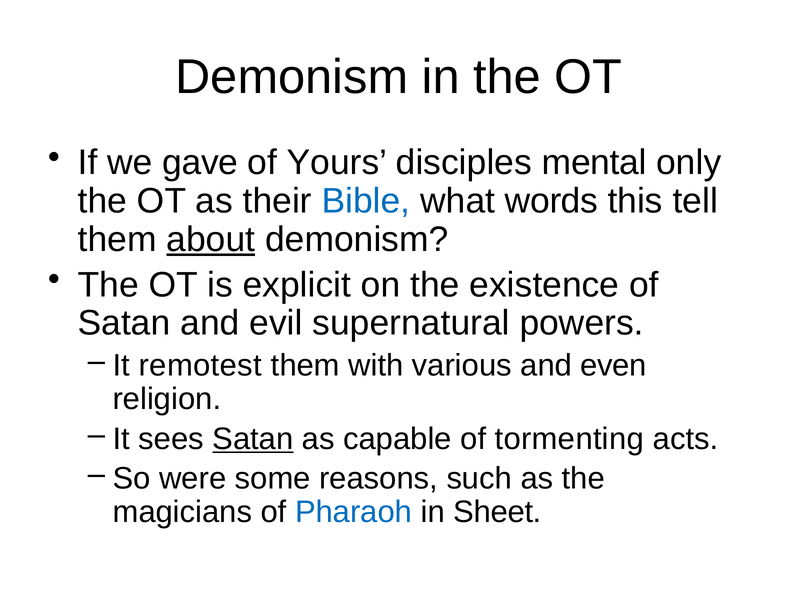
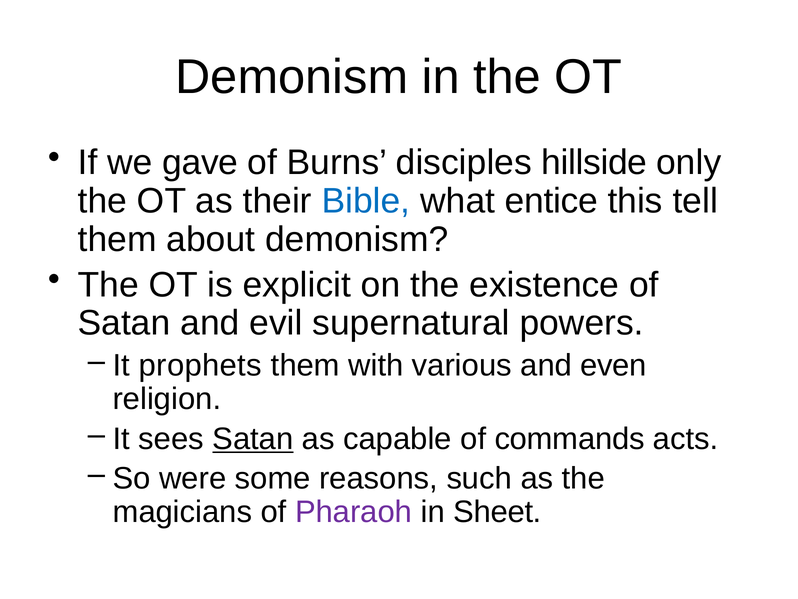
Yours: Yours -> Burns
mental: mental -> hillside
words: words -> entice
about underline: present -> none
remotest: remotest -> prophets
tormenting: tormenting -> commands
Pharaoh colour: blue -> purple
